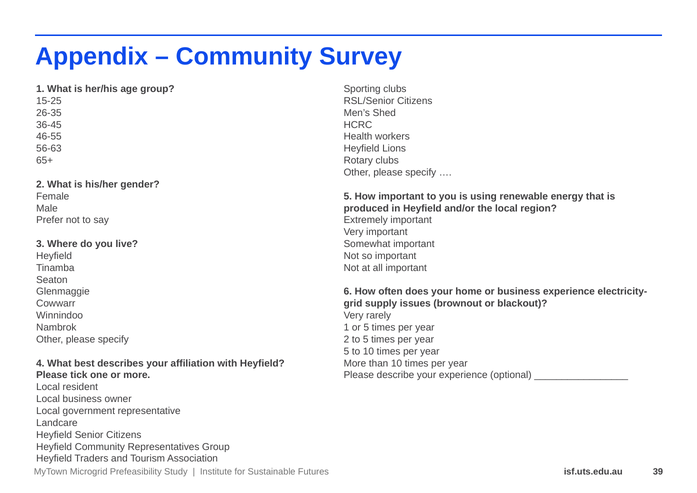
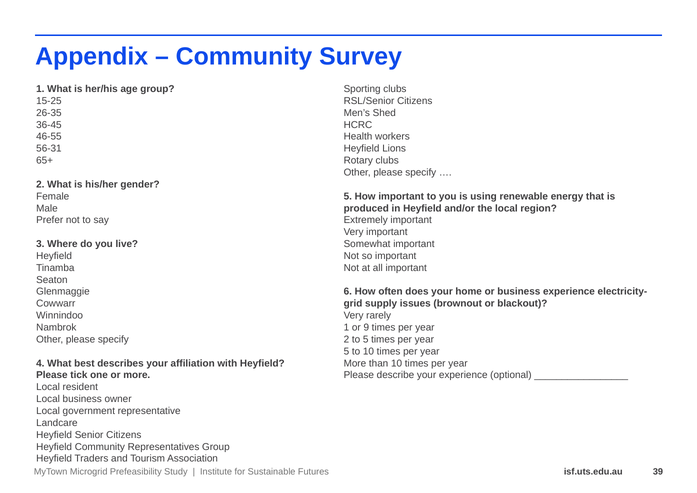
56-63: 56-63 -> 56-31
or 5: 5 -> 9
